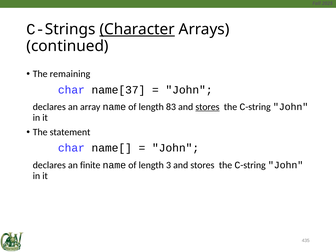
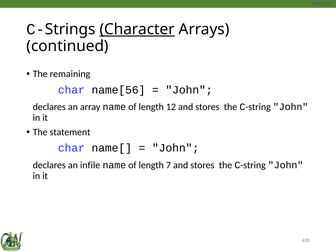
name[37: name[37 -> name[56
83: 83 -> 12
stores at (207, 107) underline: present -> none
finite: finite -> infile
3: 3 -> 7
